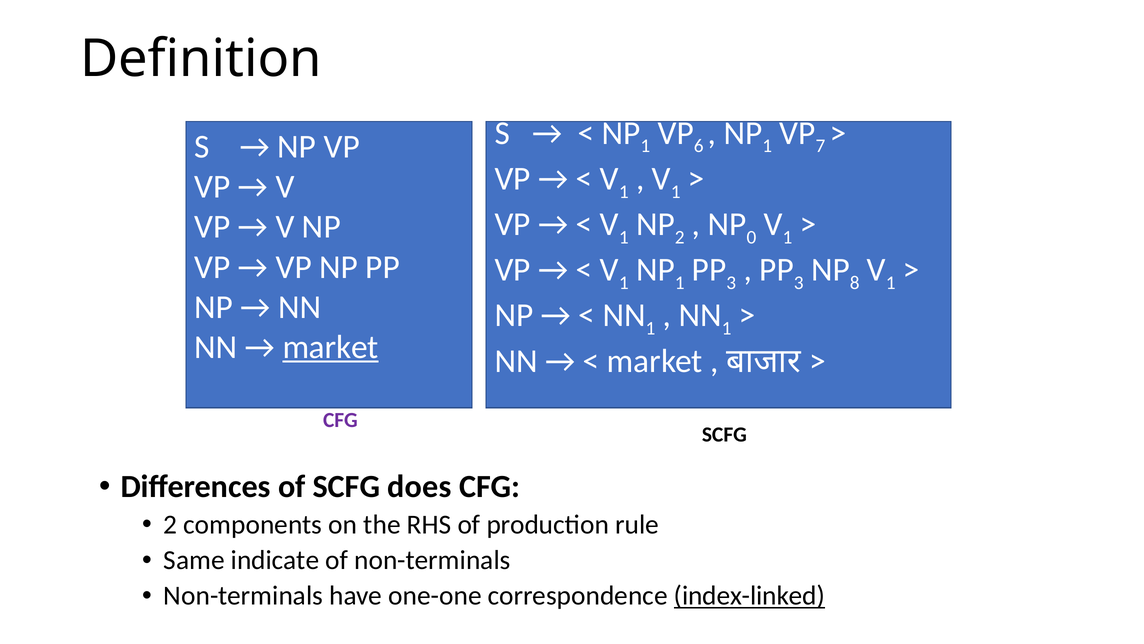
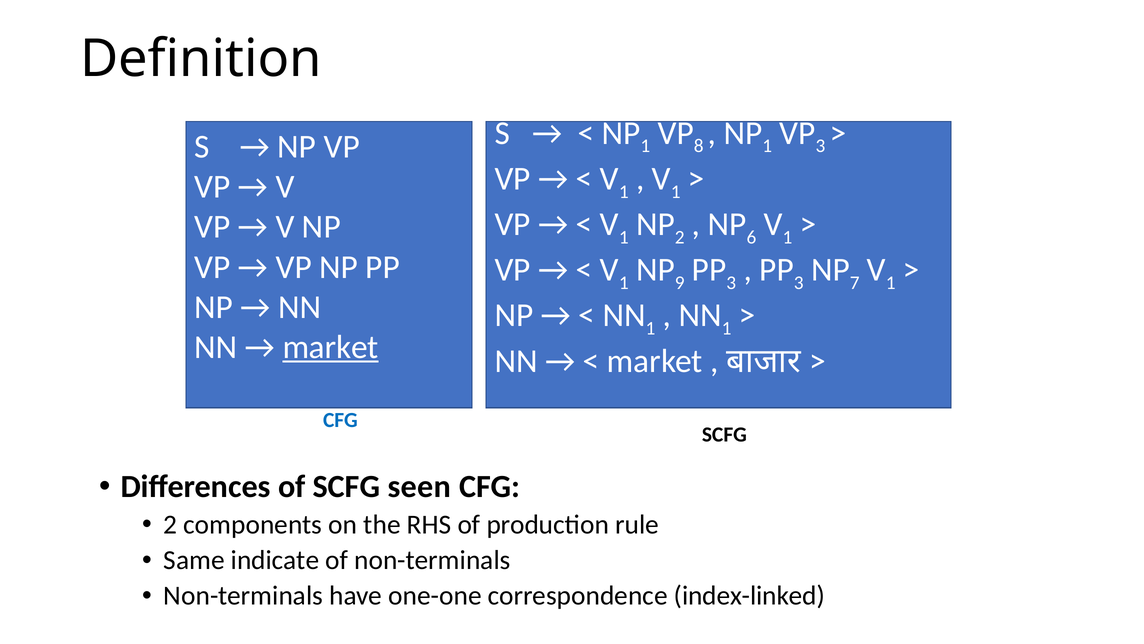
6: 6 -> 8
VP 7: 7 -> 3
0: 0 -> 6
1 at (680, 283): 1 -> 9
8: 8 -> 7
CFG at (340, 420) colour: purple -> blue
does: does -> seen
index-linked underline: present -> none
